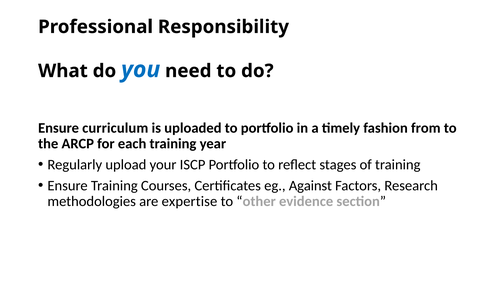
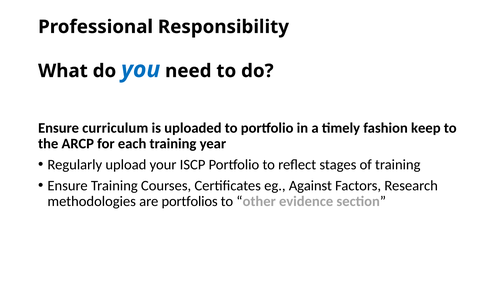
from: from -> keep
expertise: expertise -> portfolios
